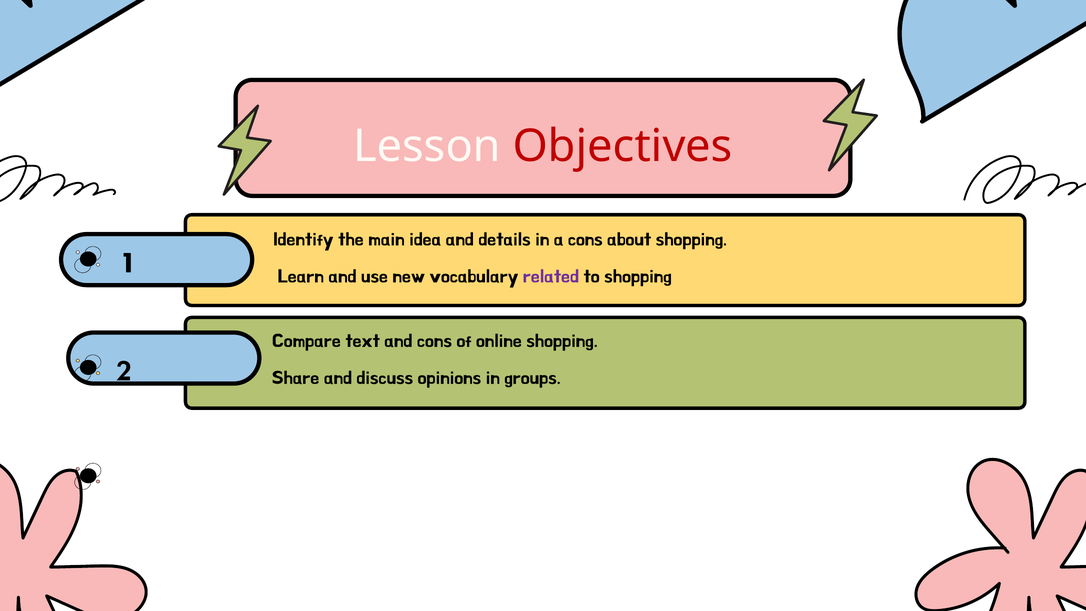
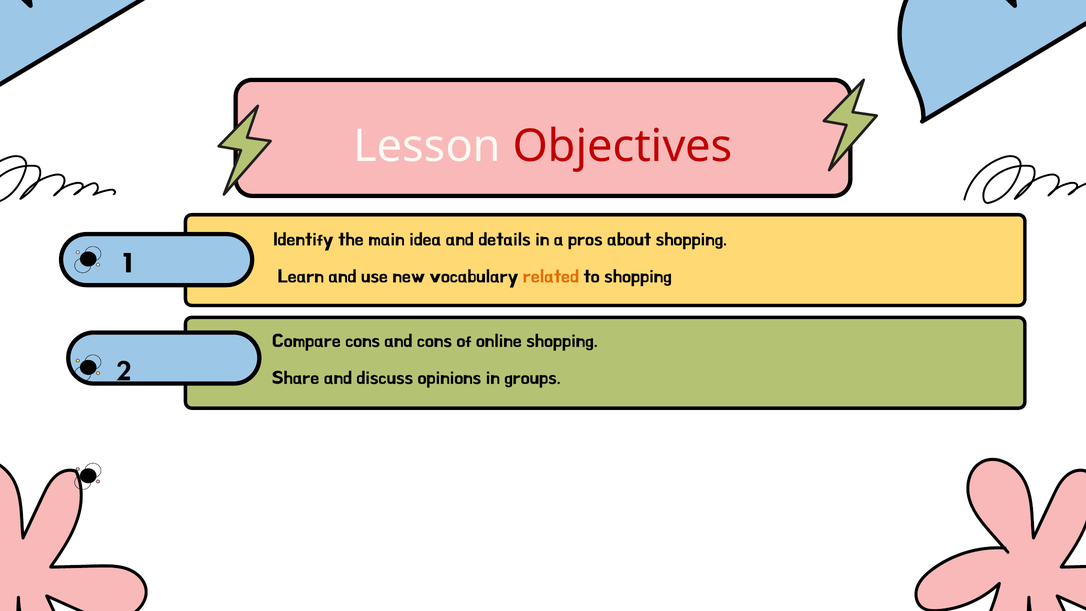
a cons: cons -> pros
related colour: purple -> orange
Compare text: text -> cons
